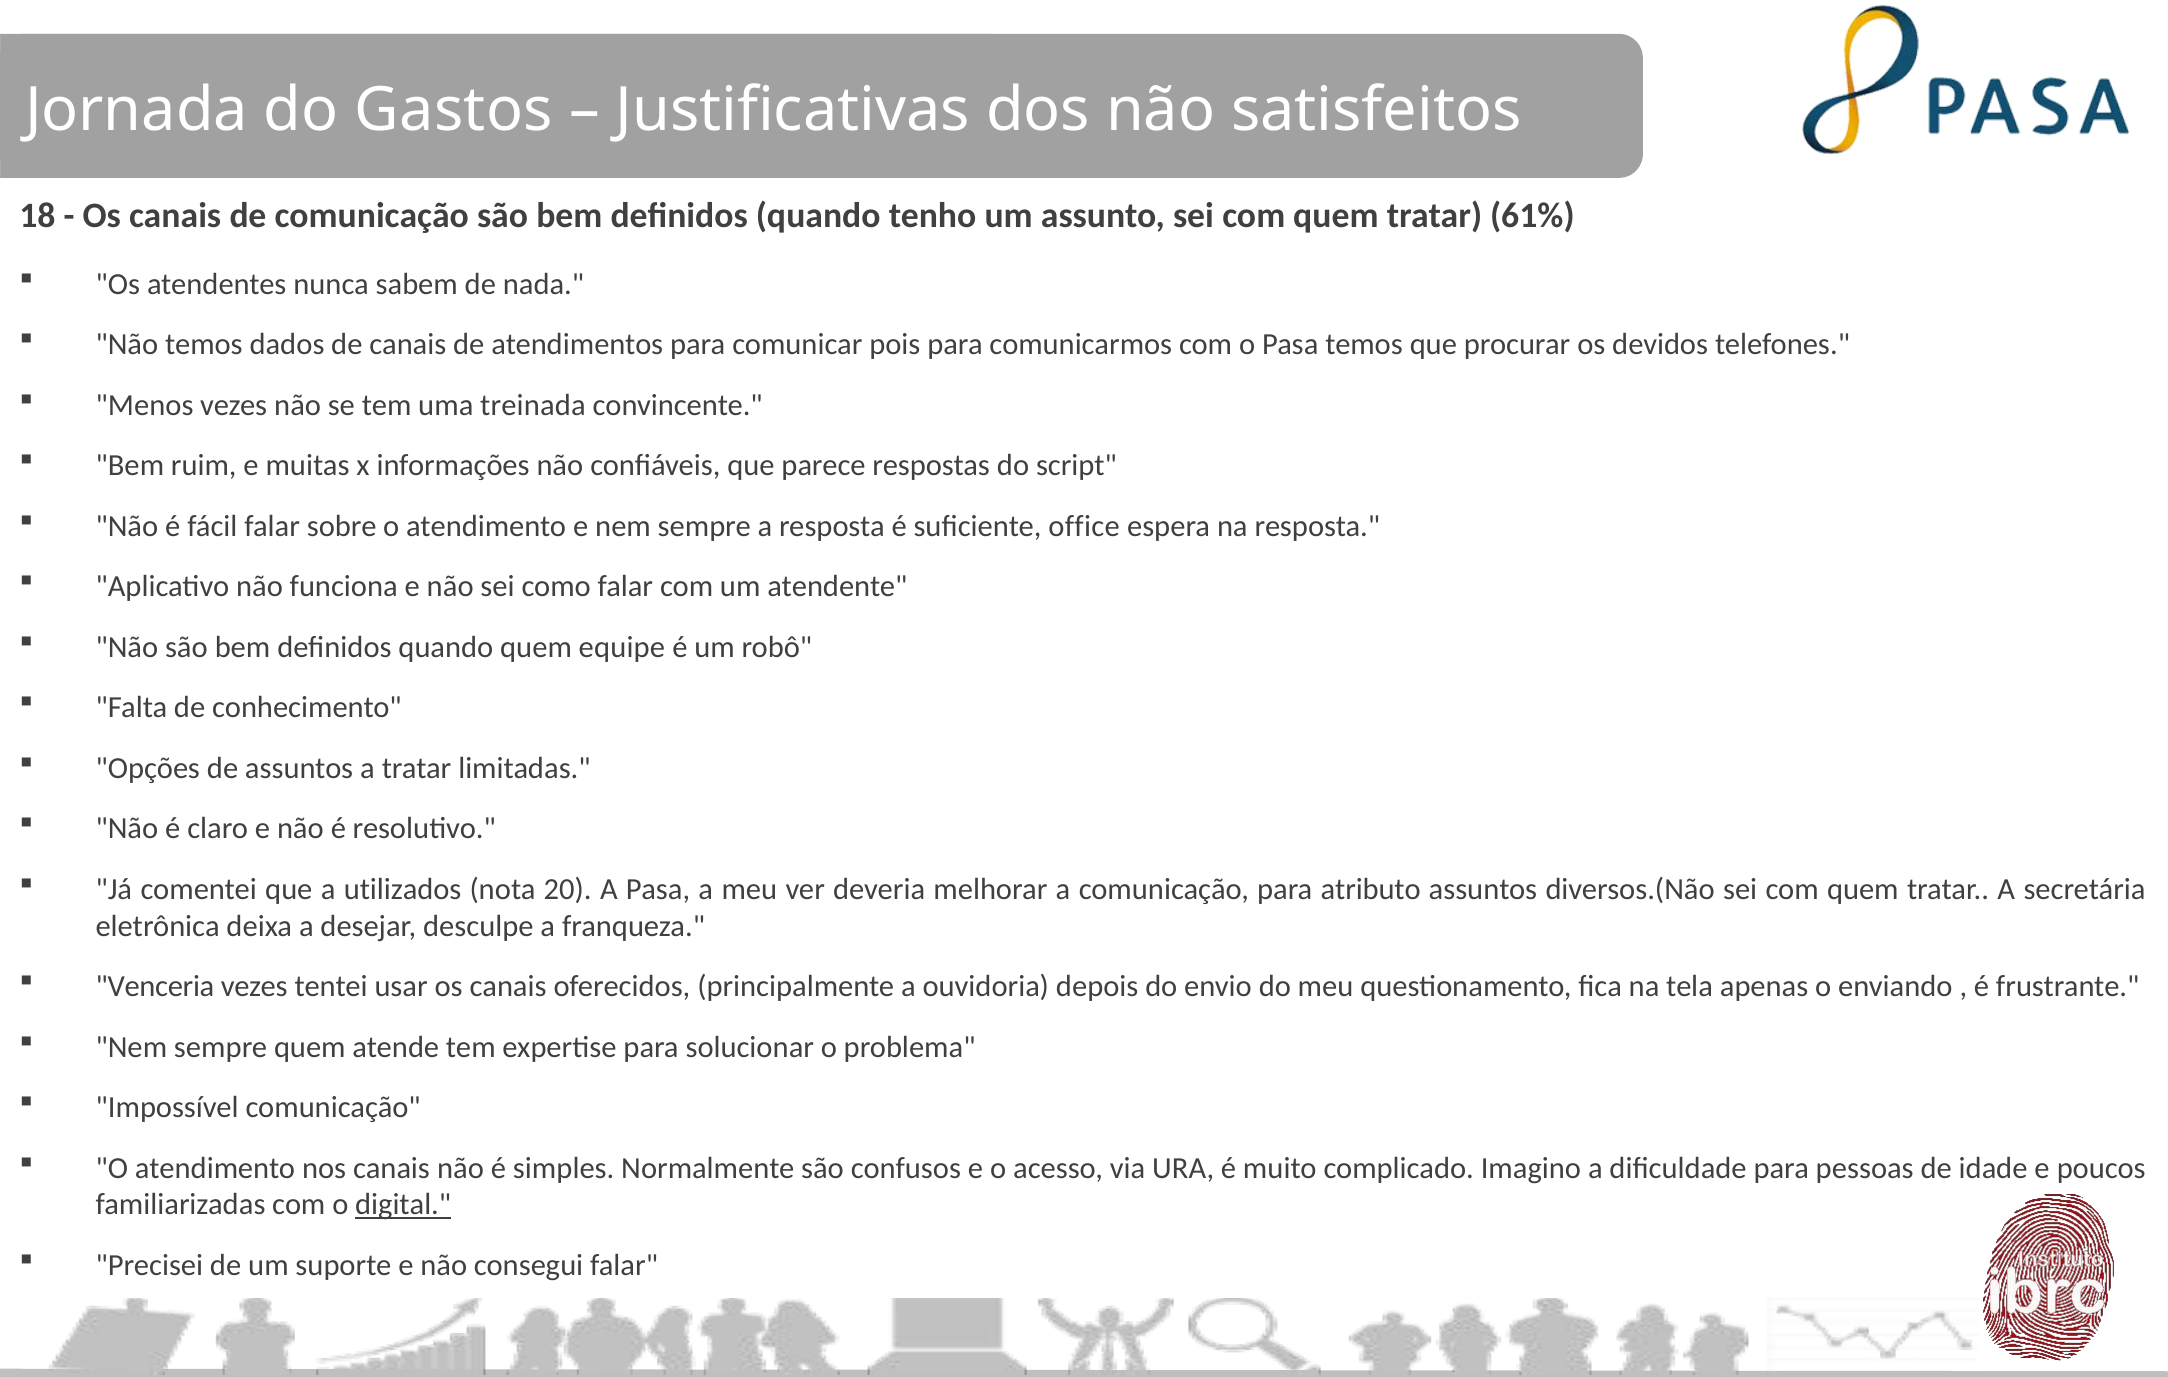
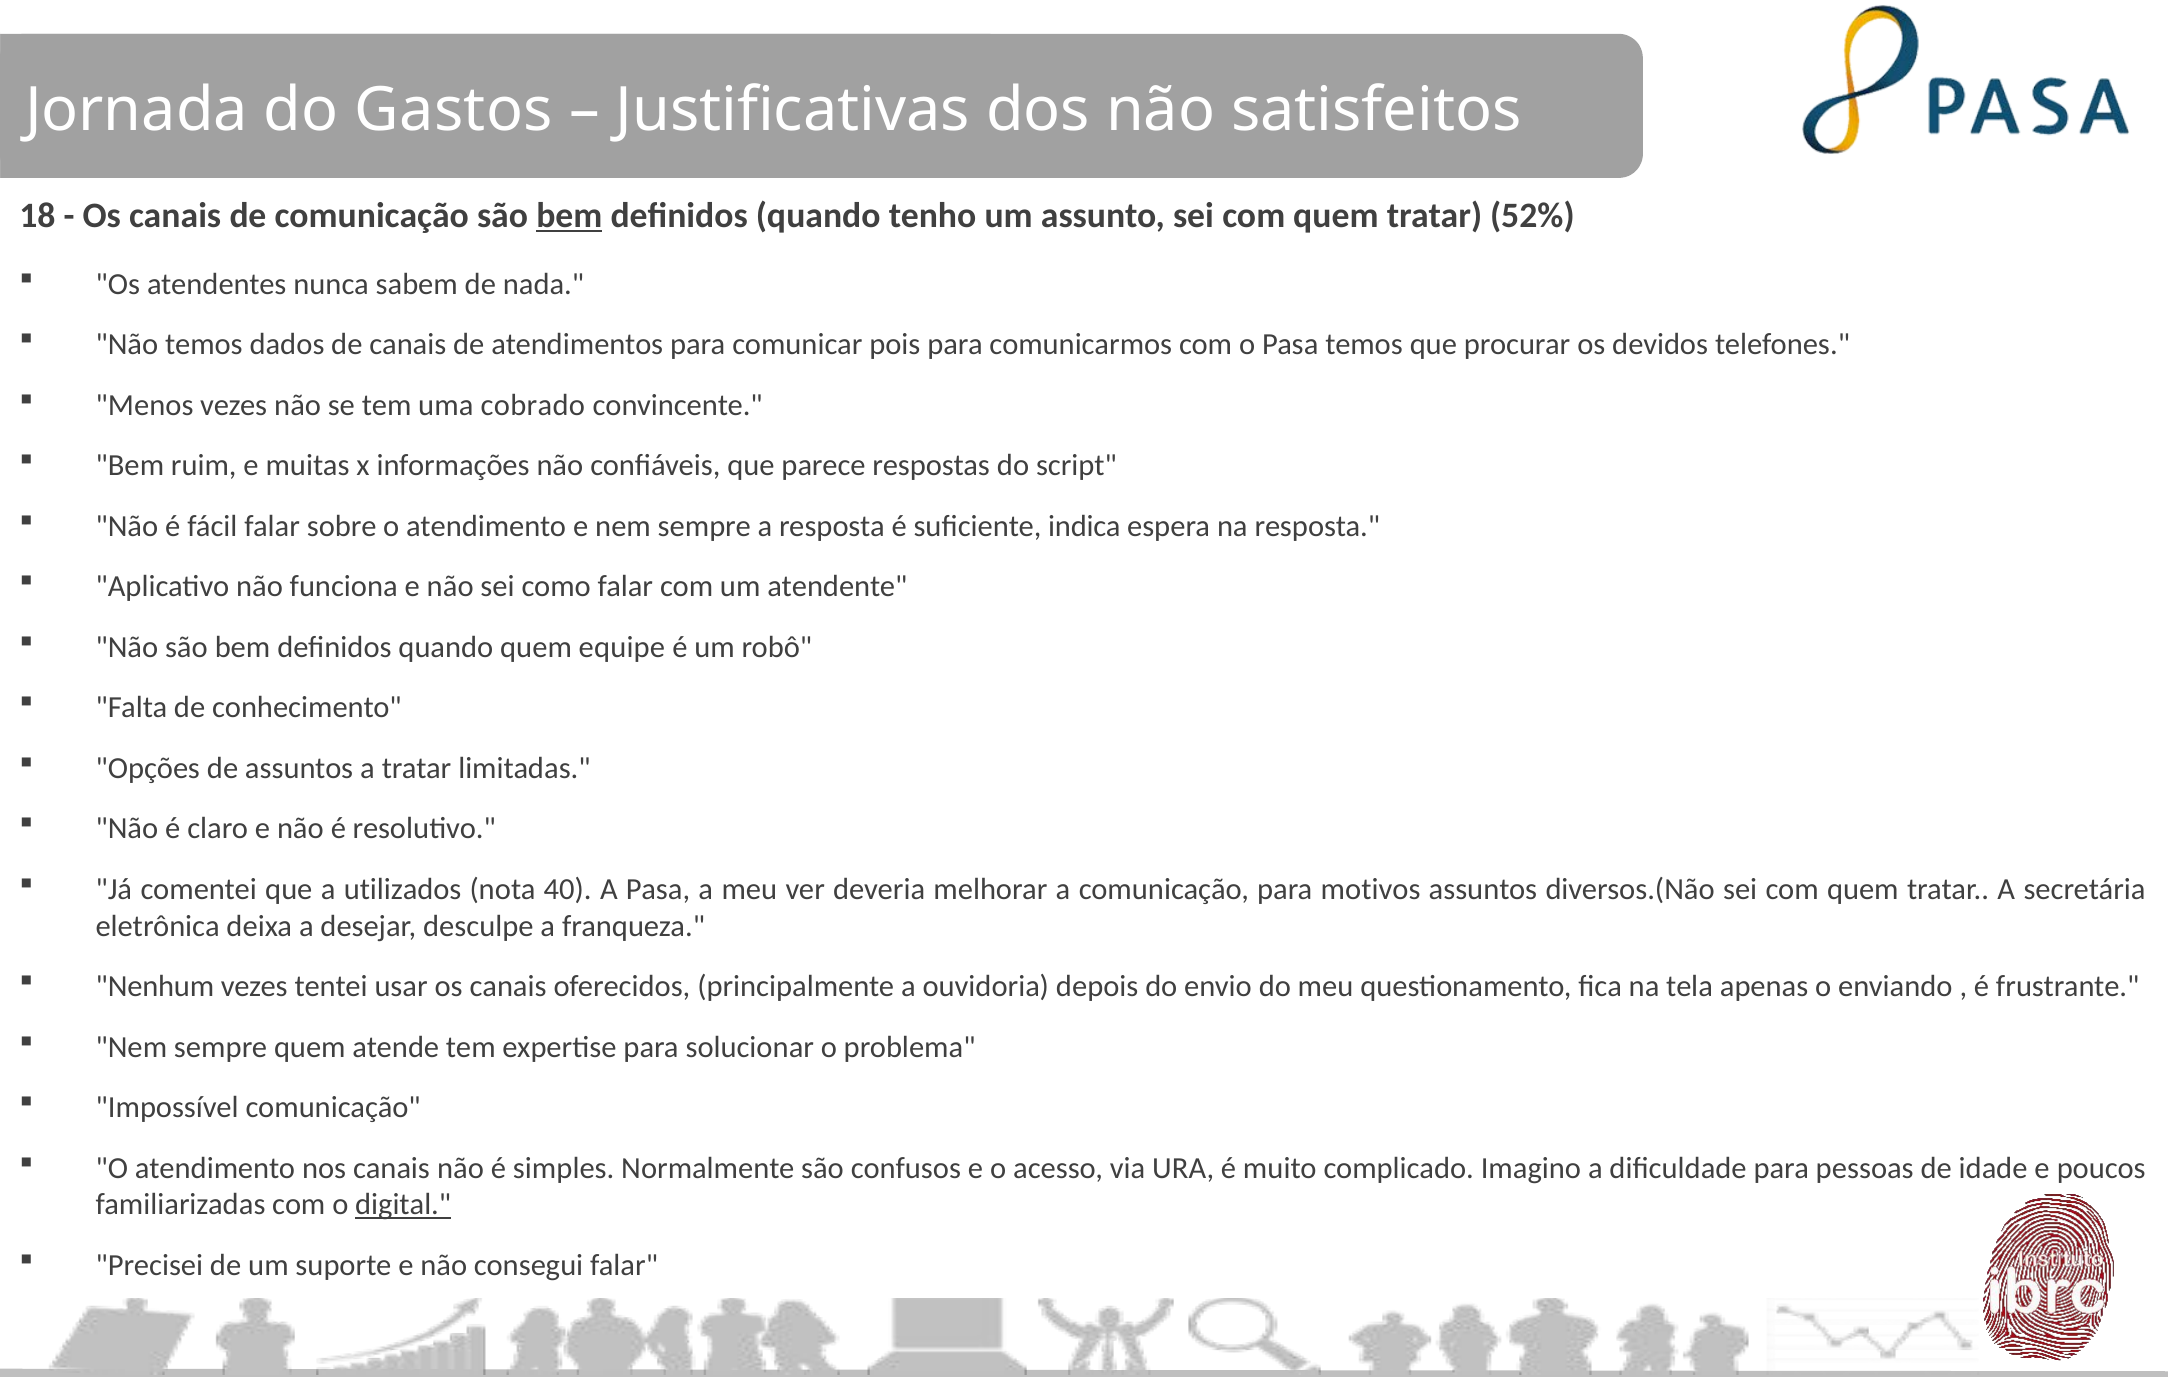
bem at (569, 215) underline: none -> present
61%: 61% -> 52%
treinada: treinada -> cobrado
office: office -> indica
20: 20 -> 40
atributo: atributo -> motivos
Venceria: Venceria -> Nenhum
